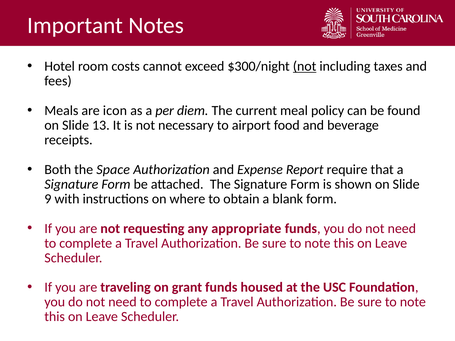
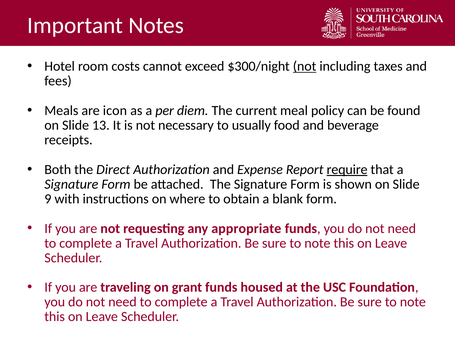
airport: airport -> usually
Space: Space -> Direct
require underline: none -> present
